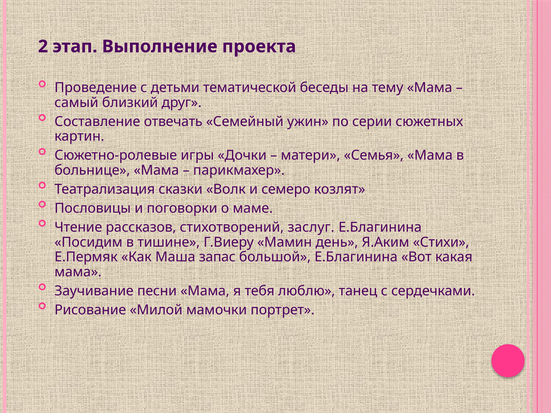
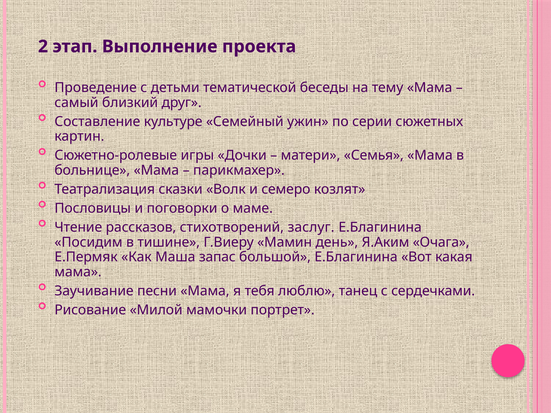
отвечать: отвечать -> культуре
Стихи: Стихи -> Очага
